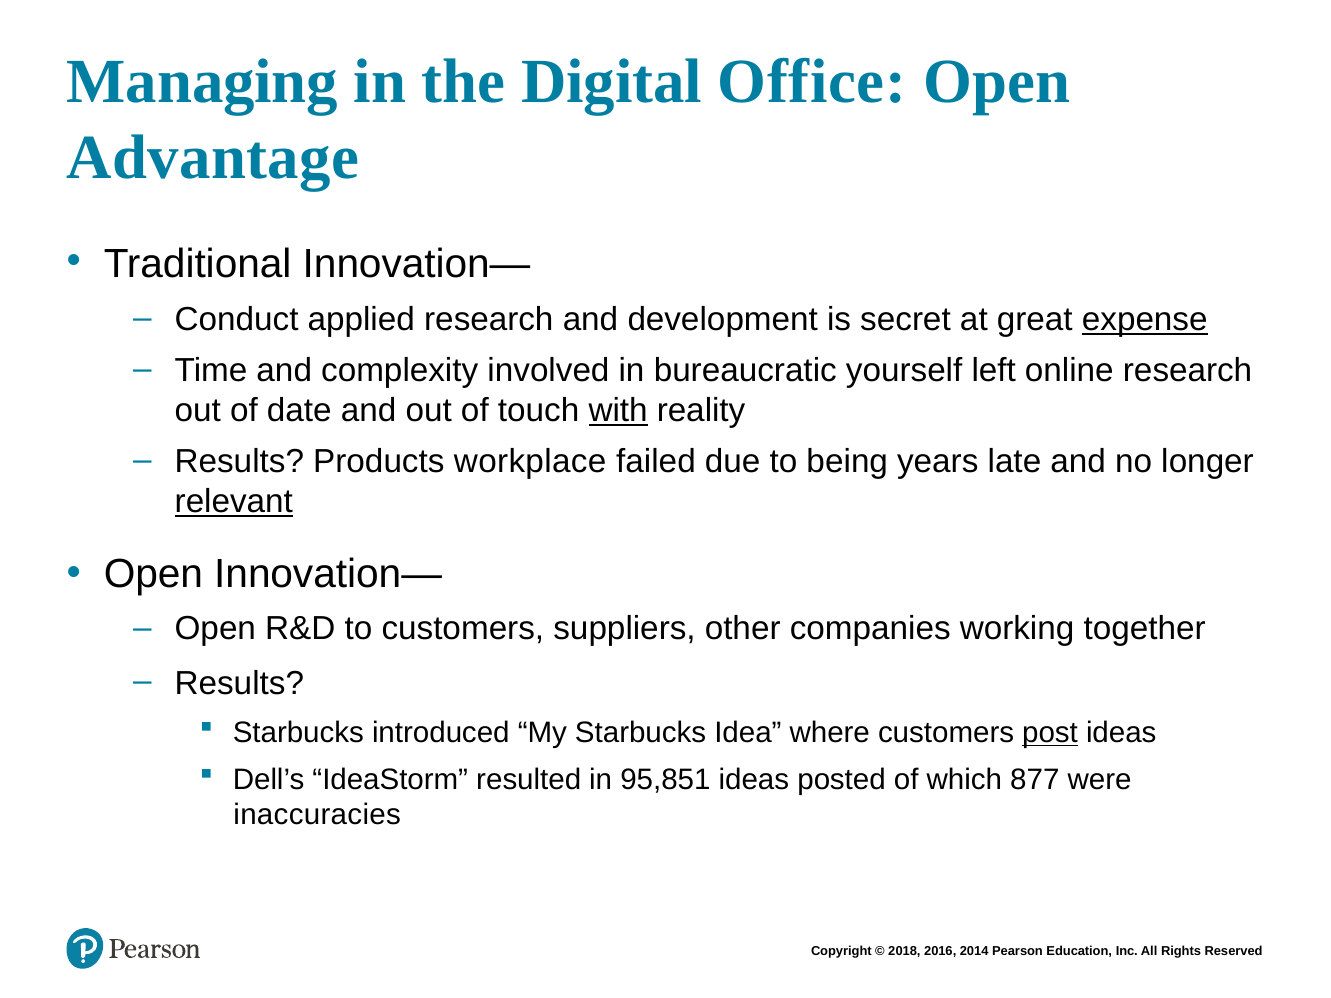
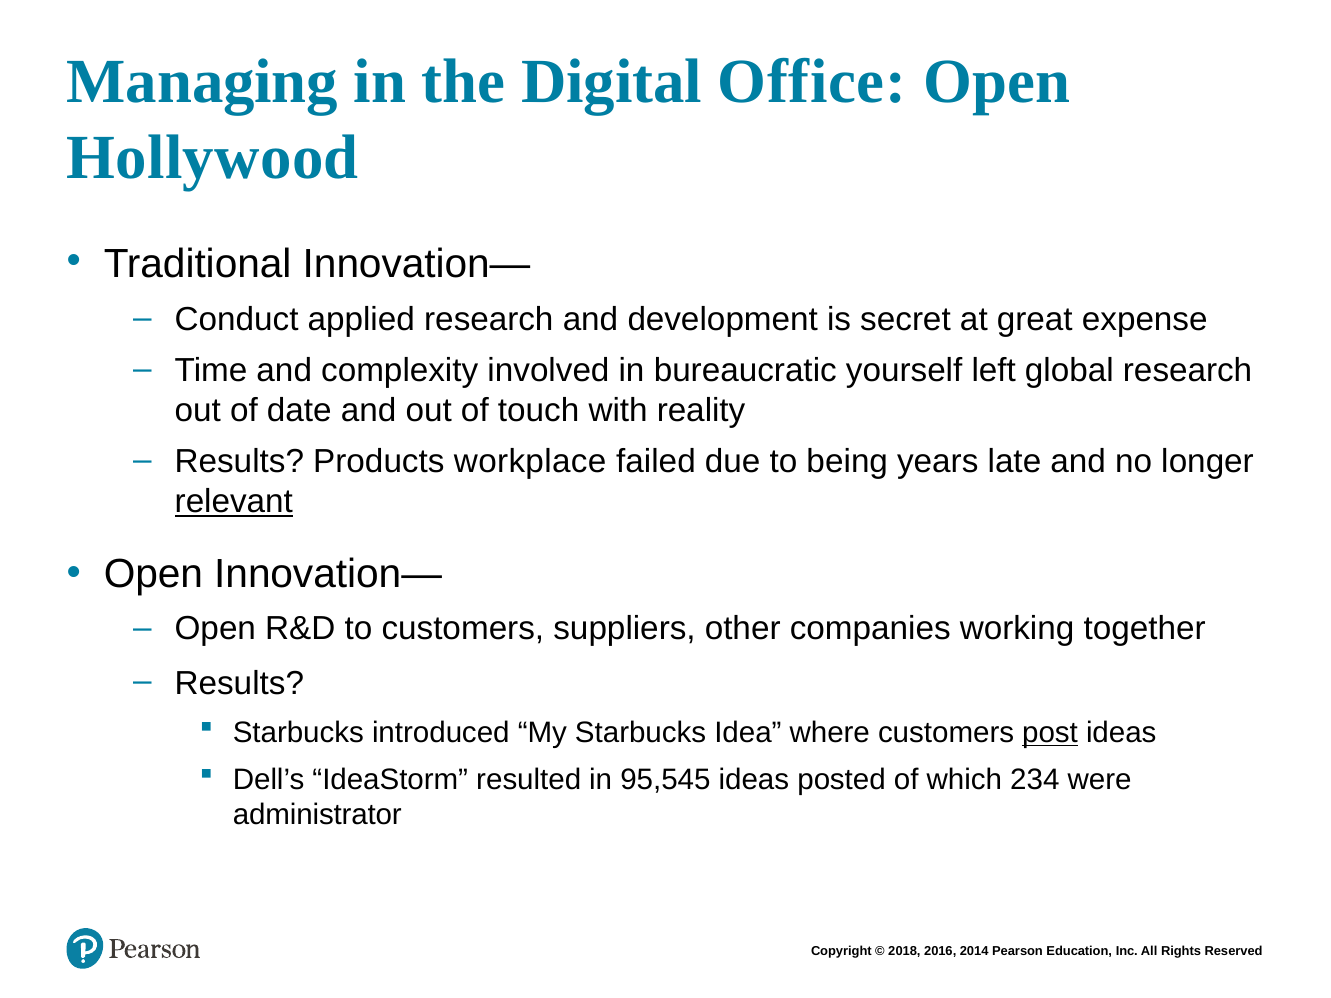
Advantage: Advantage -> Hollywood
expense underline: present -> none
online: online -> global
with underline: present -> none
95,851: 95,851 -> 95,545
877: 877 -> 234
inaccuracies: inaccuracies -> administrator
